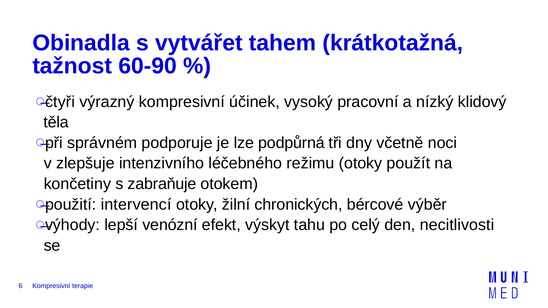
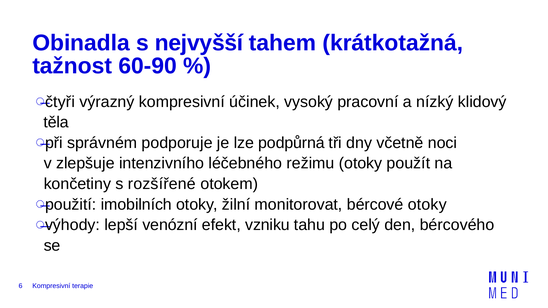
vytvářet: vytvářet -> nejvyšší
zabraňuje: zabraňuje -> rozšířené
intervencí: intervencí -> imobilních
chronických: chronických -> monitorovat
bércové výběr: výběr -> otoky
výskyt: výskyt -> vzniku
necitlivosti: necitlivosti -> bércového
